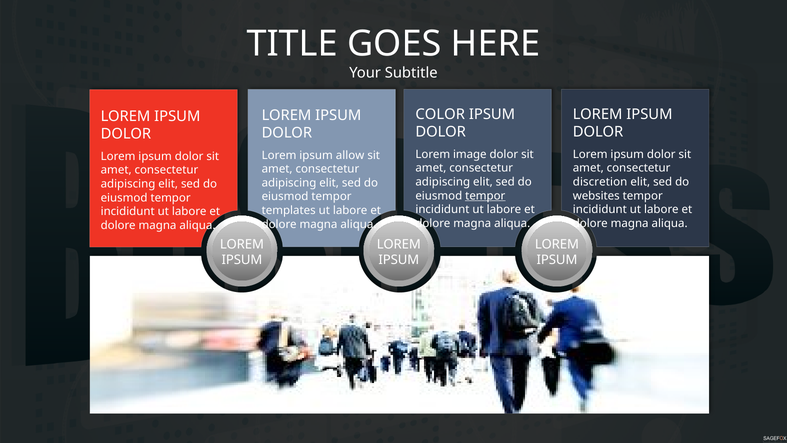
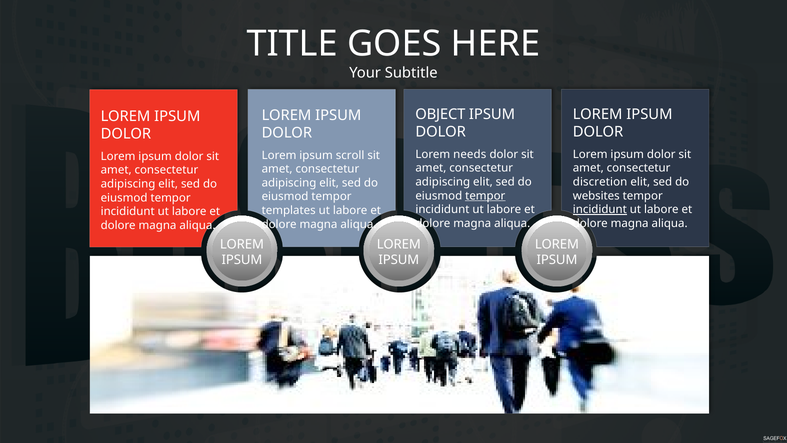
COLOR: COLOR -> OBJECT
image: image -> needs
allow: allow -> scroll
incididunt at (600, 209) underline: none -> present
